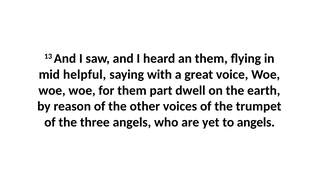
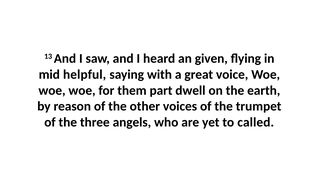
an them: them -> given
to angels: angels -> called
